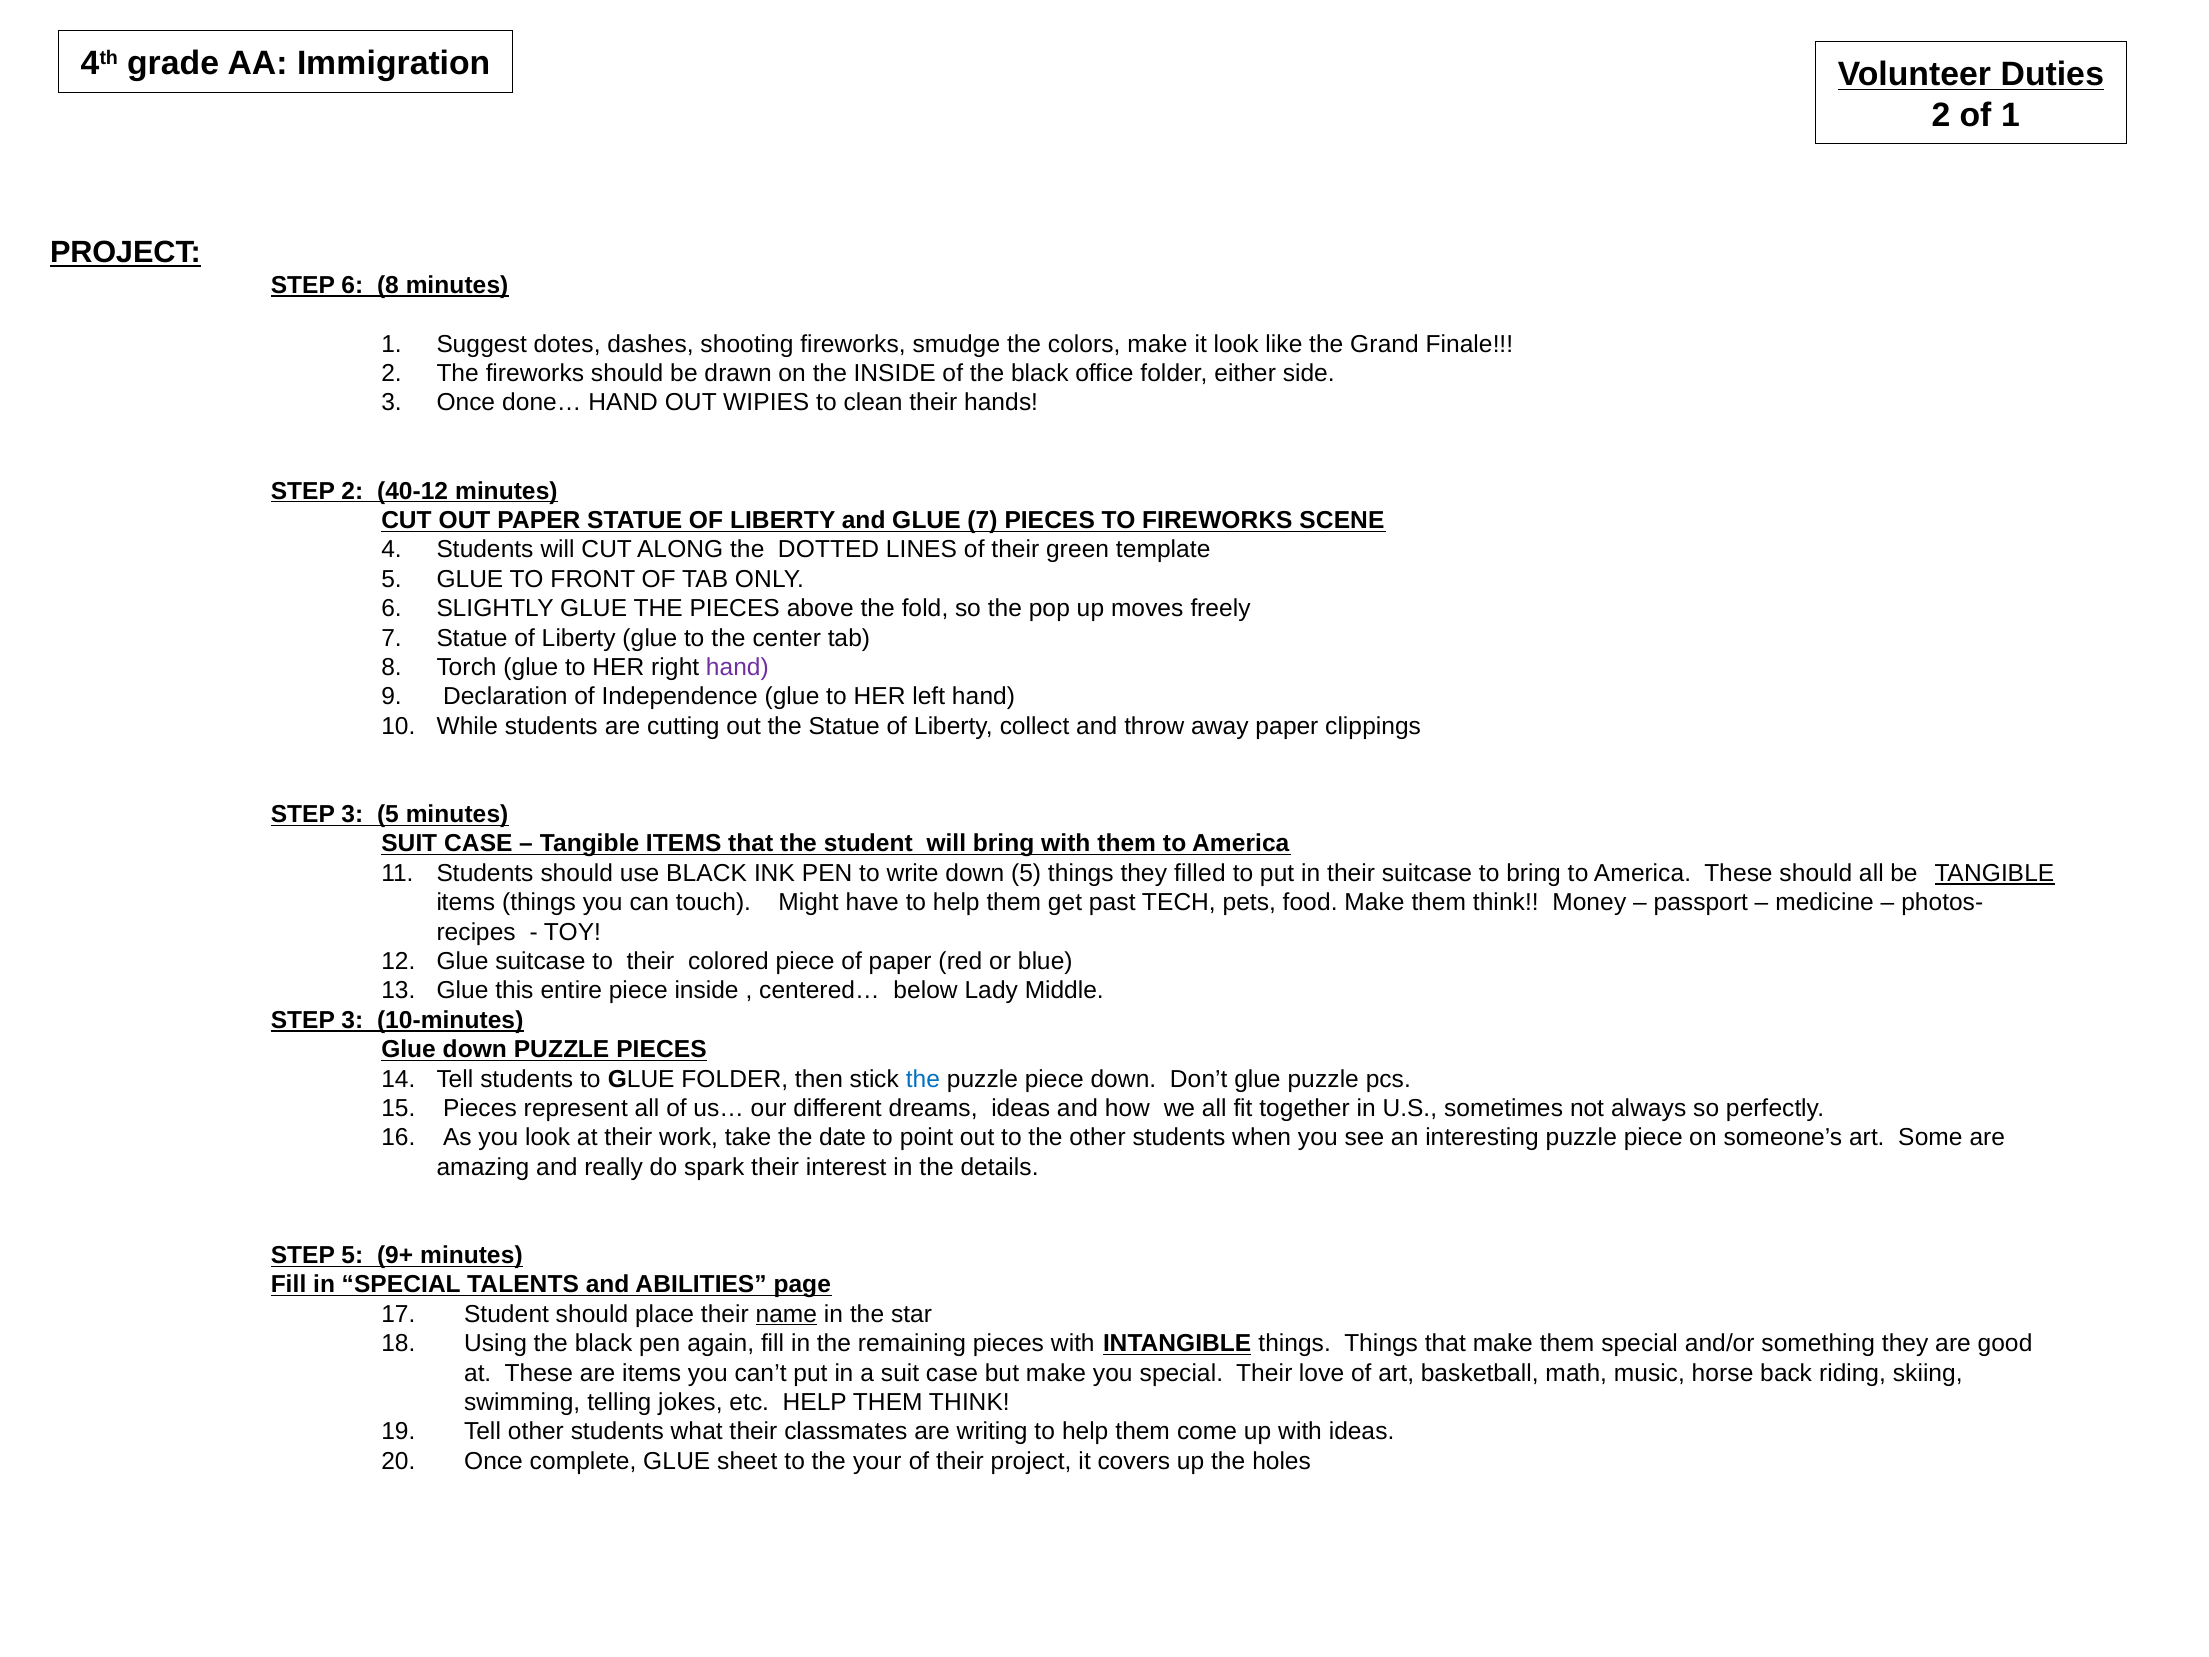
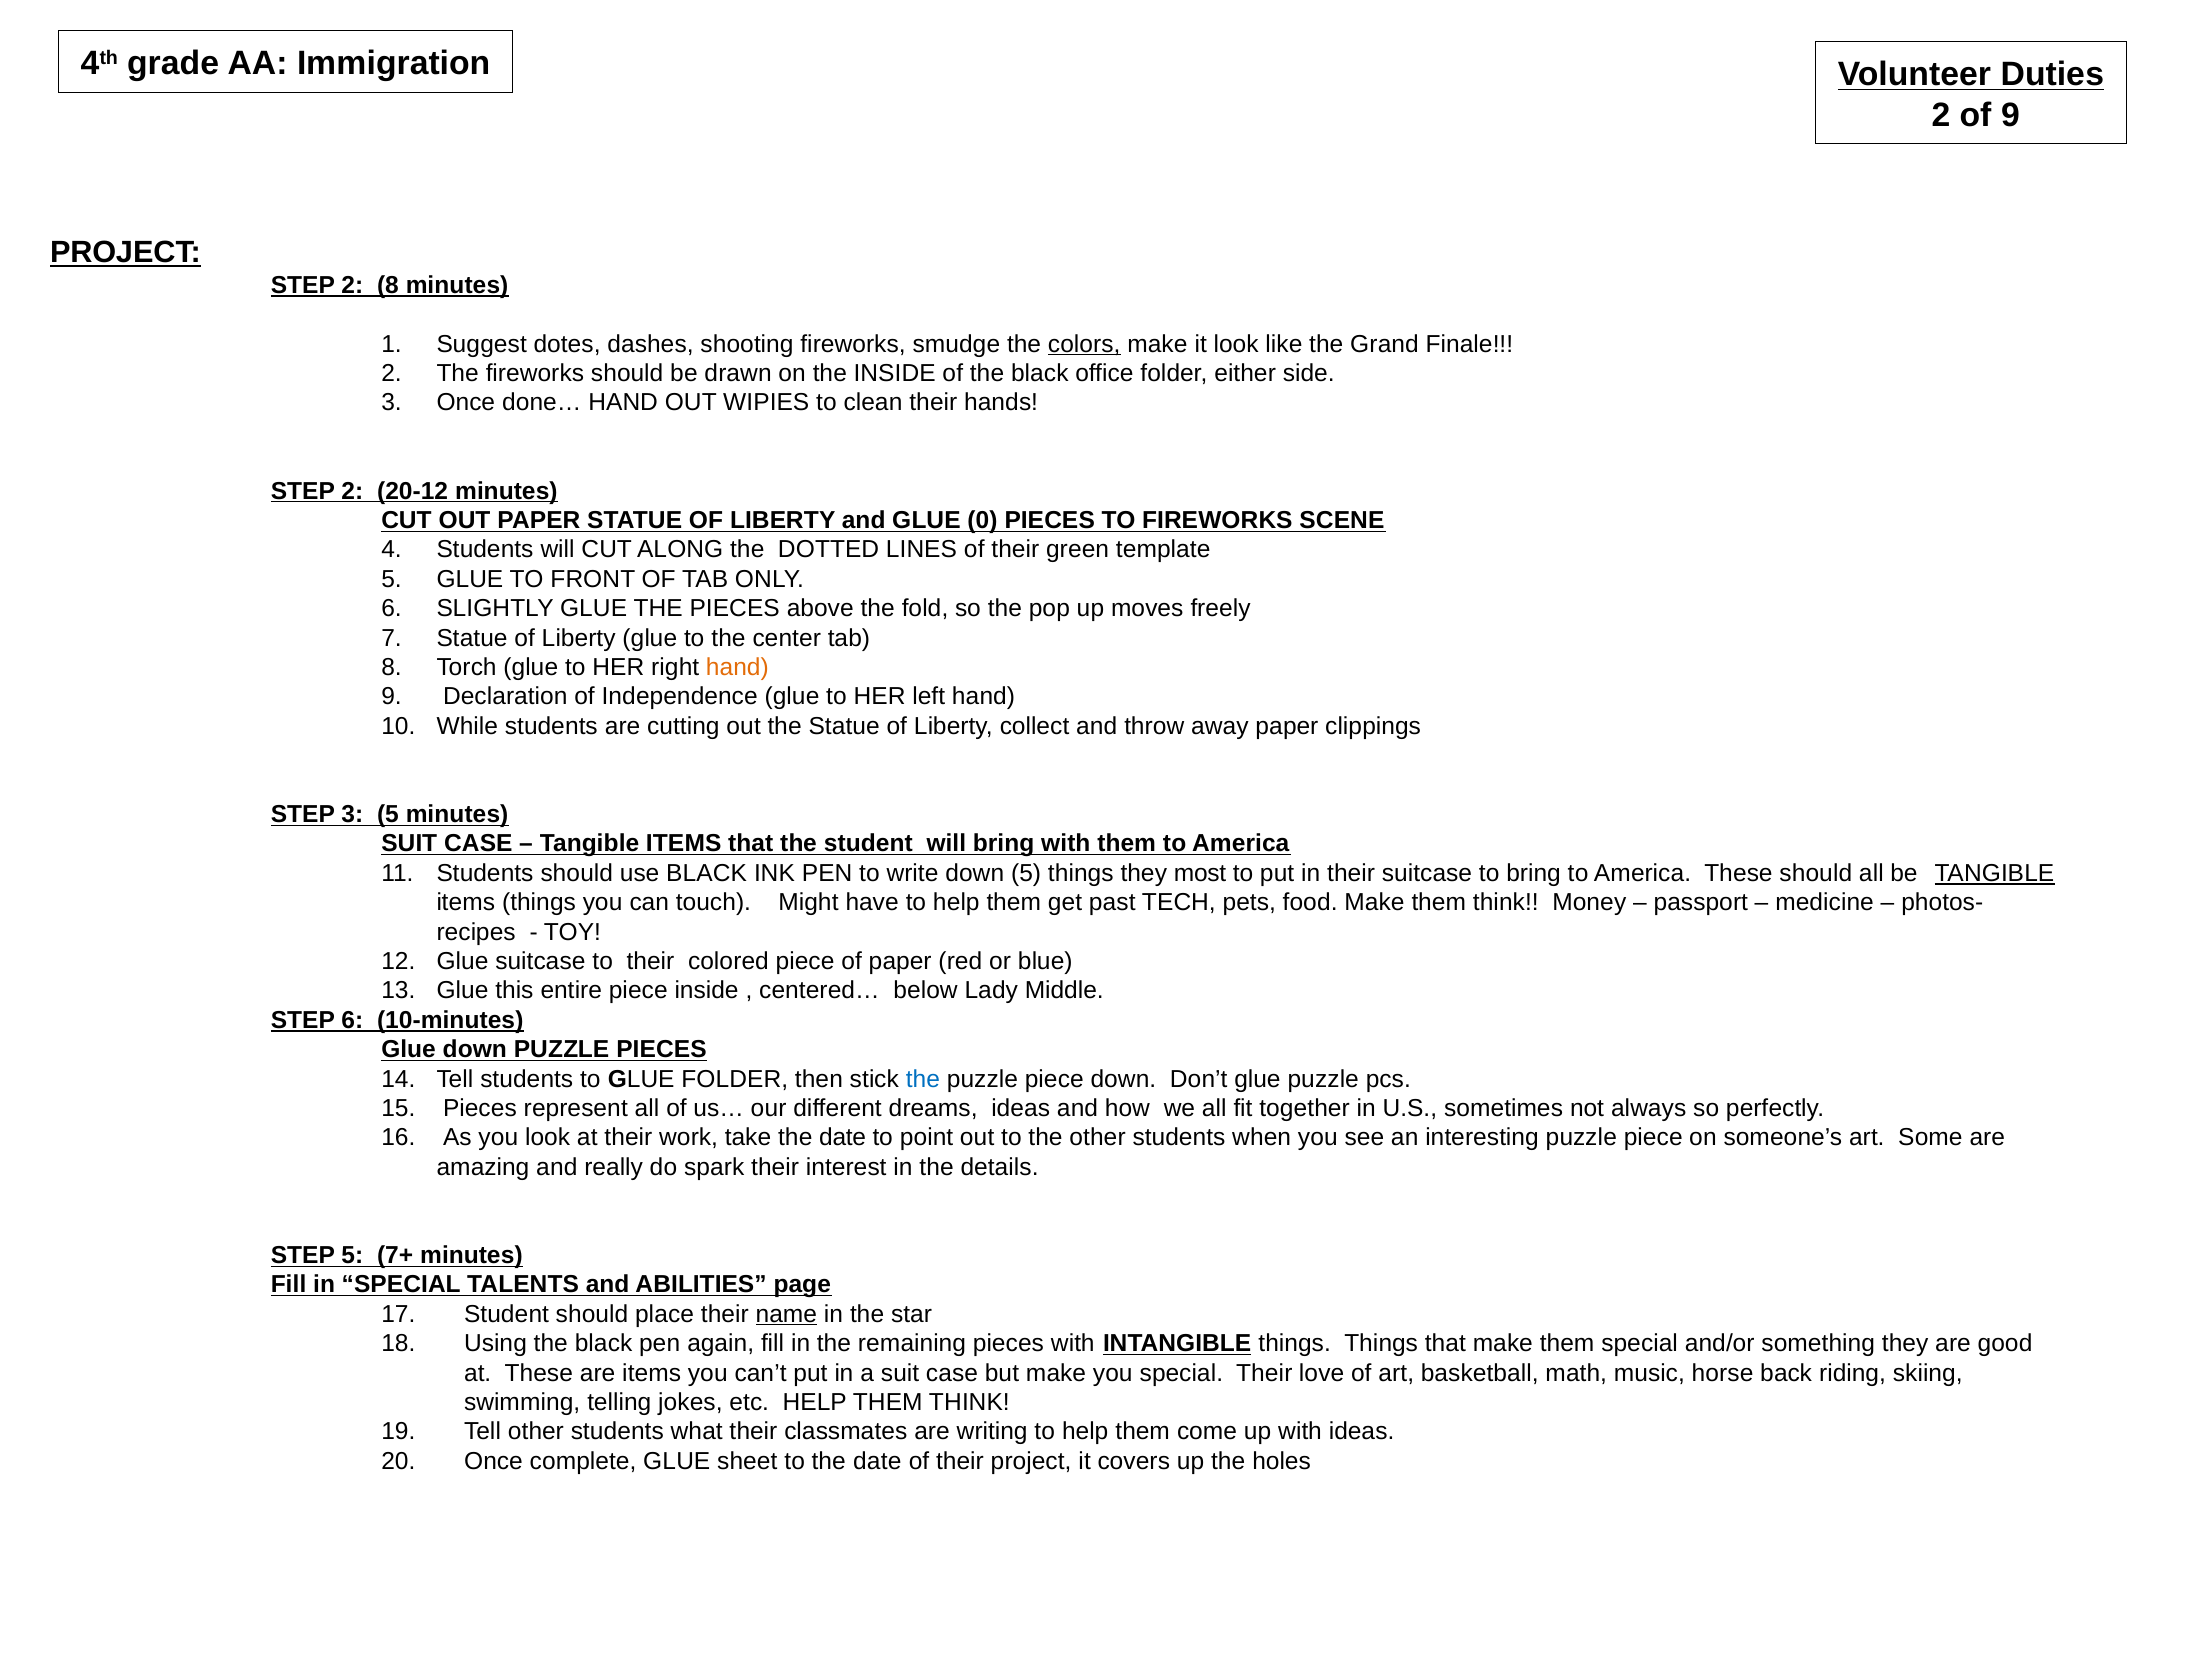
of 1: 1 -> 9
6 at (352, 285): 6 -> 2
colors underline: none -> present
40-12: 40-12 -> 20-12
GLUE 7: 7 -> 0
hand at (737, 667) colour: purple -> orange
filled: filled -> most
3 at (352, 1020): 3 -> 6
9+: 9+ -> 7+
to the your: your -> date
